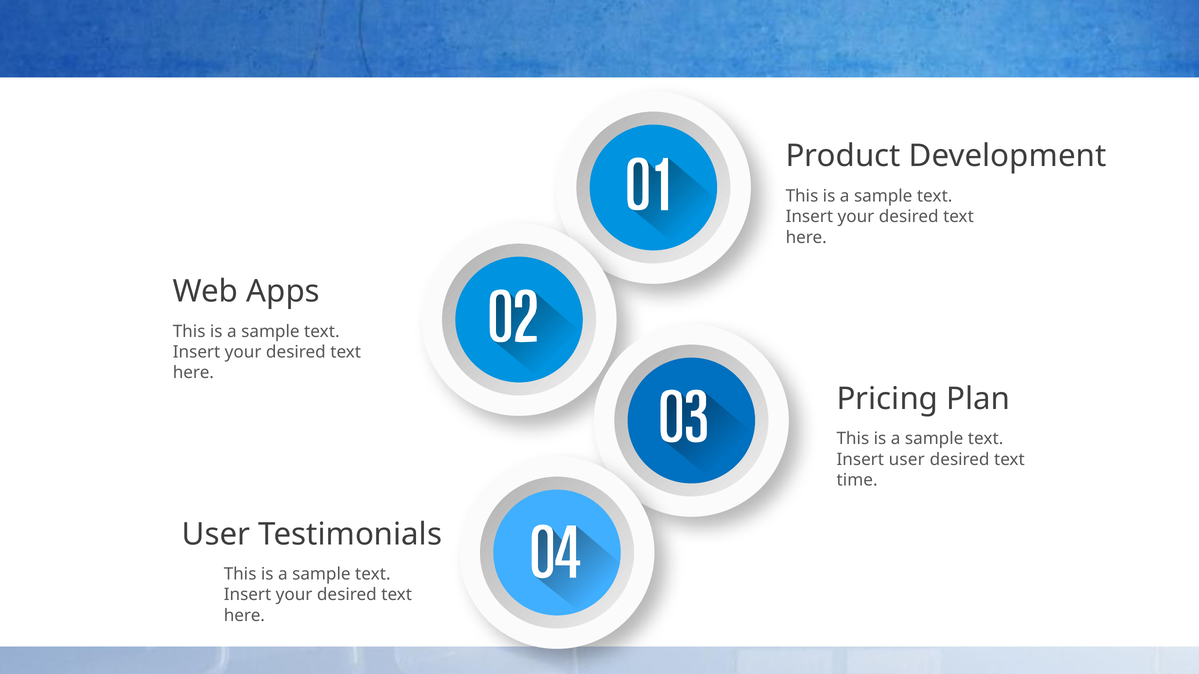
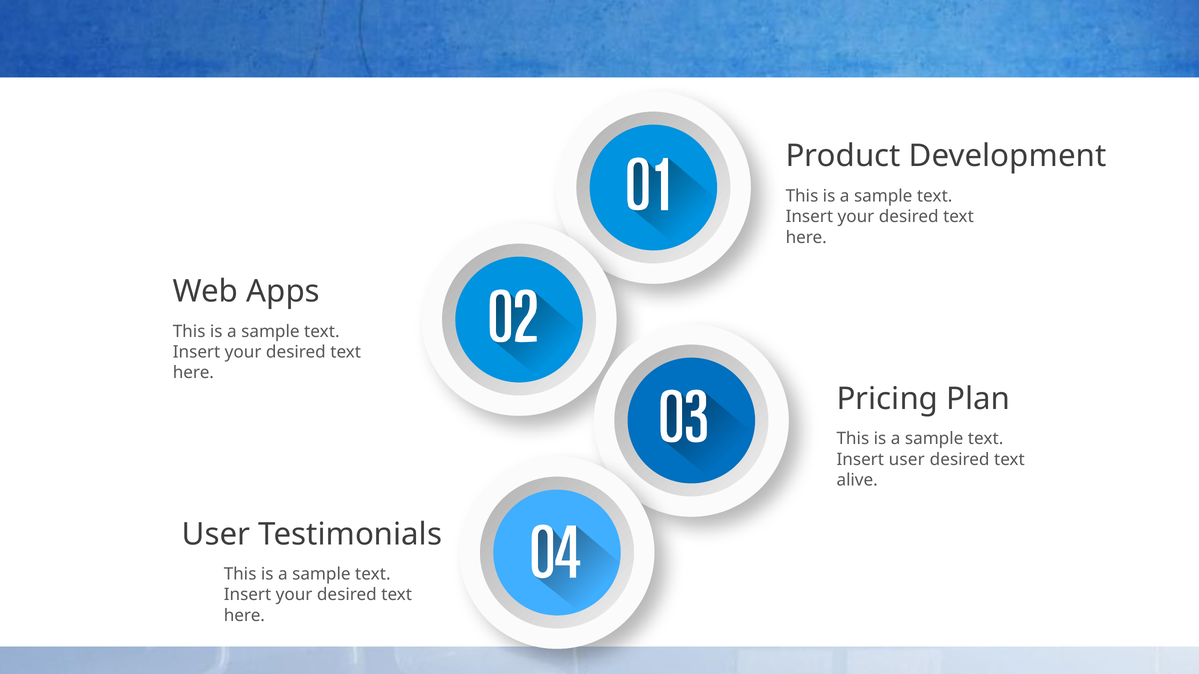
time: time -> alive
